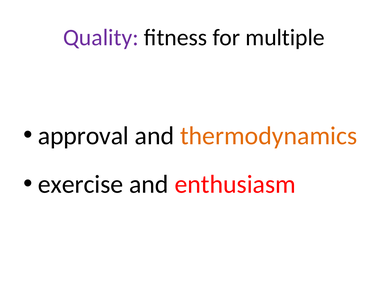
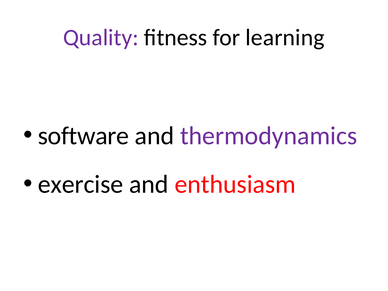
multiple: multiple -> learning
approval: approval -> software
thermodynamics colour: orange -> purple
